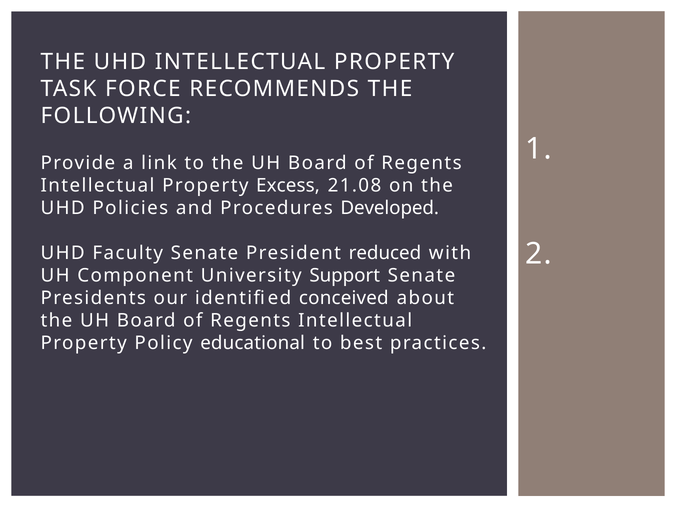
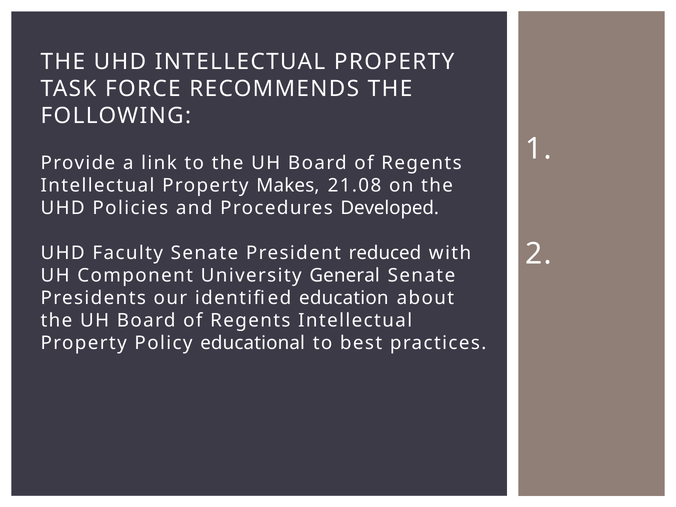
Excess: Excess -> Makes
Support: Support -> General
conceived: conceived -> education
